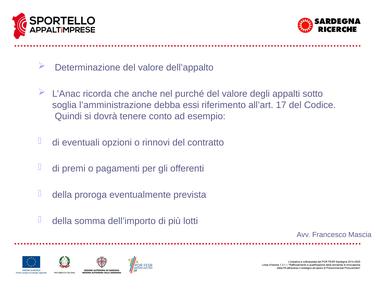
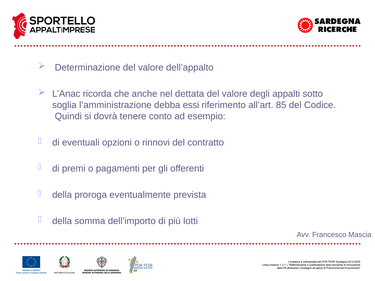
purché: purché -> dettata
17: 17 -> 85
